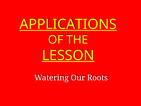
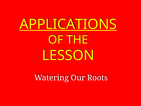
LESSON underline: present -> none
